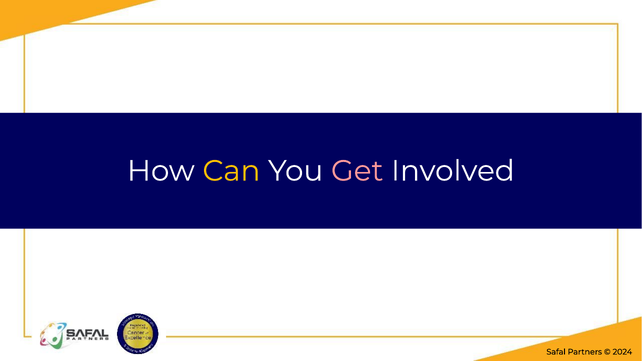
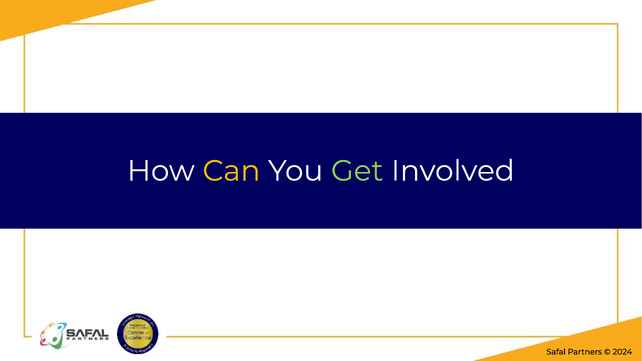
Get colour: pink -> light green
